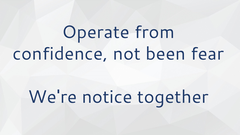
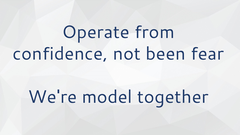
notice: notice -> model
